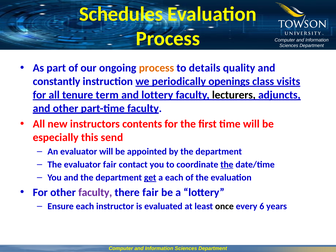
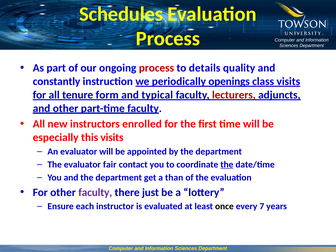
process at (156, 68) colour: orange -> red
term: term -> form
and lottery: lottery -> typical
lecturers colour: black -> red
contents: contents -> enrolled
this send: send -> visits
get underline: present -> none
a each: each -> than
there fair: fair -> just
6: 6 -> 7
